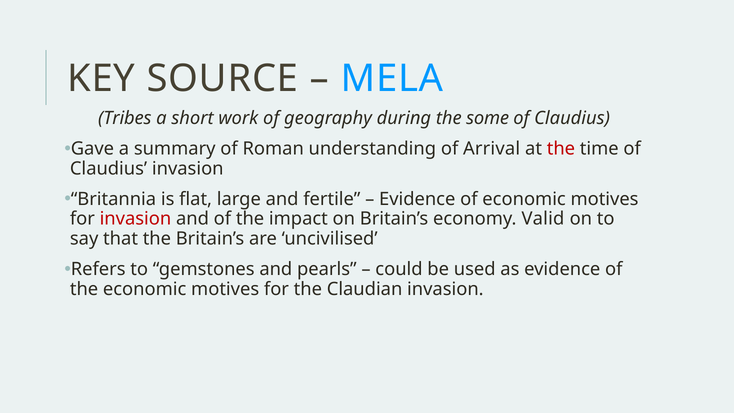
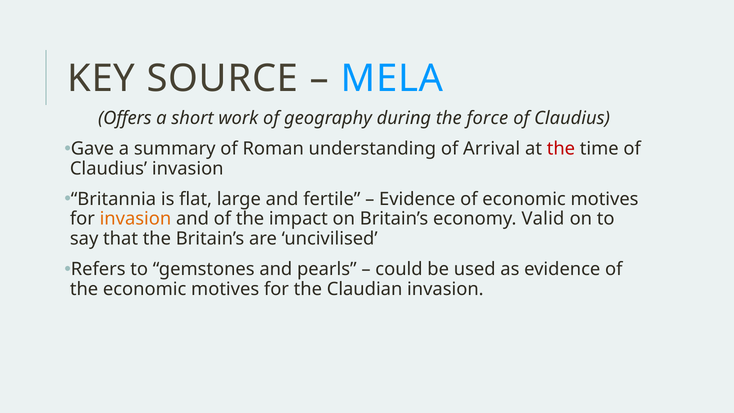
Tribes: Tribes -> Offers
some: some -> force
invasion at (135, 219) colour: red -> orange
